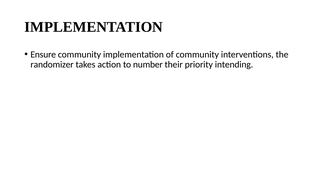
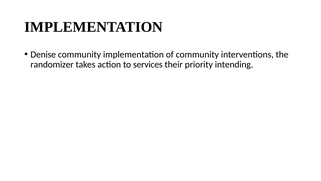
Ensure: Ensure -> Denise
number: number -> services
